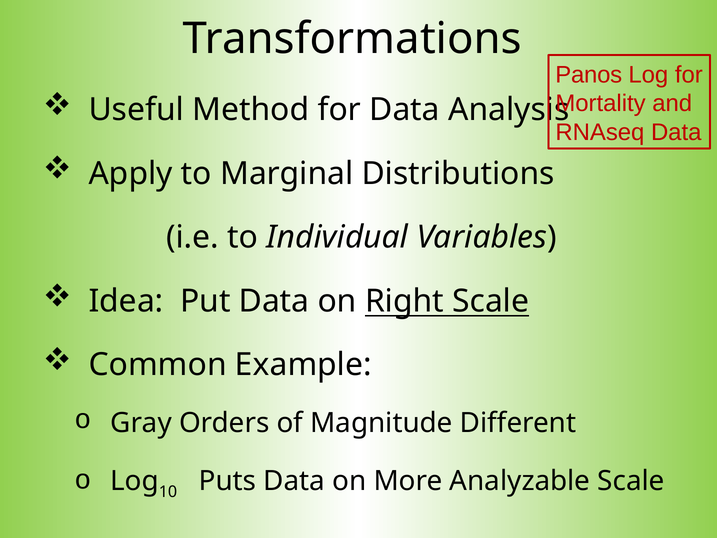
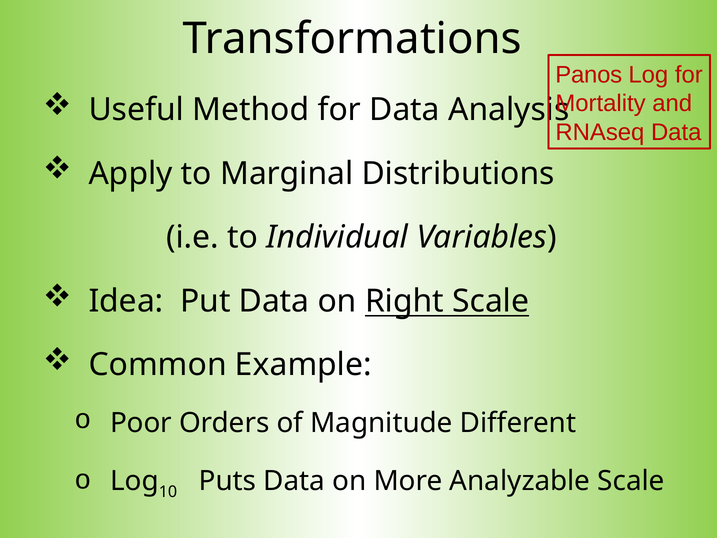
Gray: Gray -> Poor
